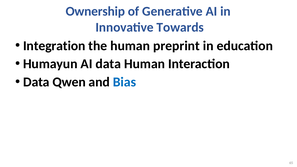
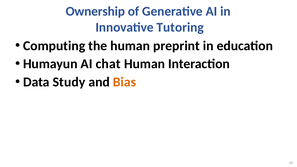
Towards: Towards -> Tutoring
Integration: Integration -> Computing
AI data: data -> chat
Qwen: Qwen -> Study
Bias colour: blue -> orange
